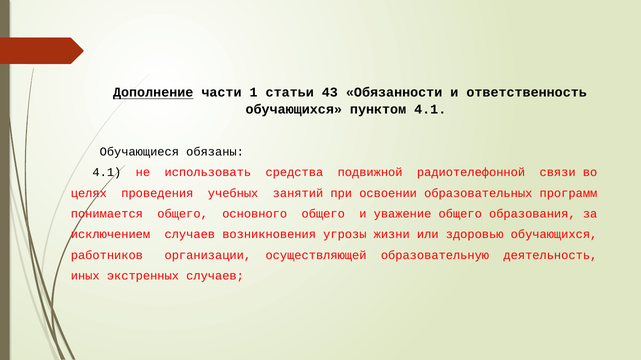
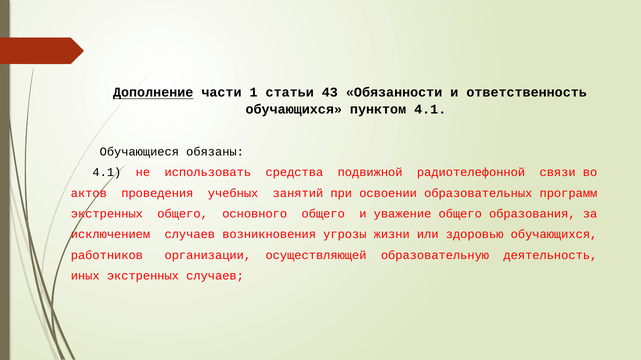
целях: целях -> актов
понимается at (107, 214): понимается -> экстренных
